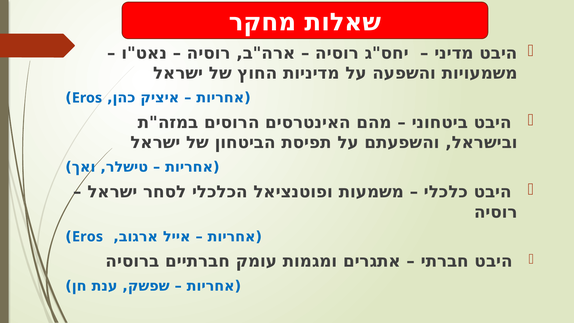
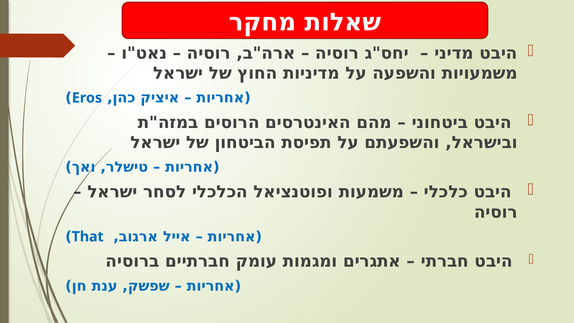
Eros at (88, 237): Eros -> That
